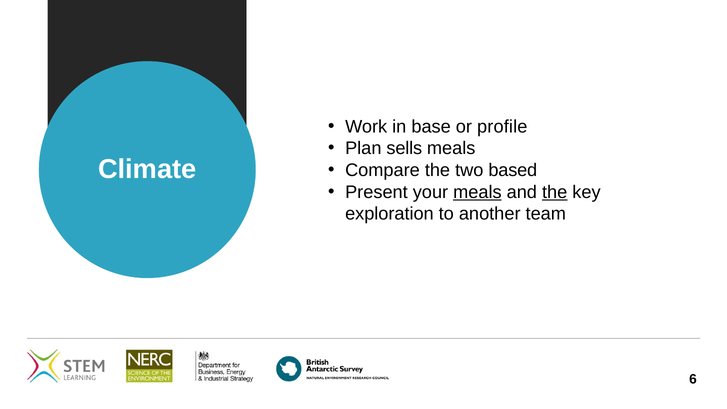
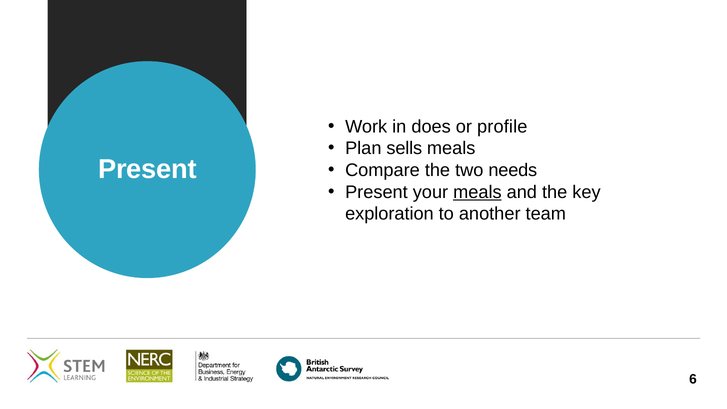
base: base -> does
Climate at (147, 169): Climate -> Present
based: based -> needs
the at (555, 192) underline: present -> none
